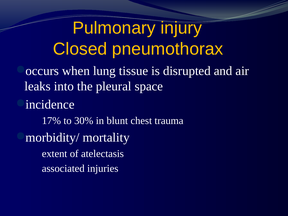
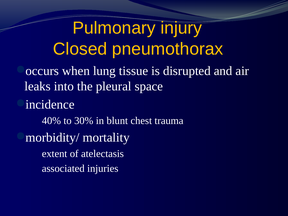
17%: 17% -> 40%
